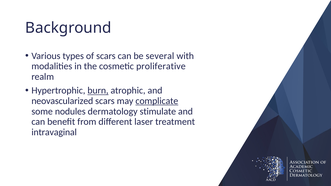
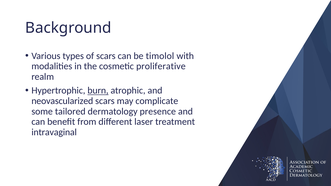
several: several -> timolol
complicate underline: present -> none
nodules: nodules -> tailored
stimulate: stimulate -> presence
